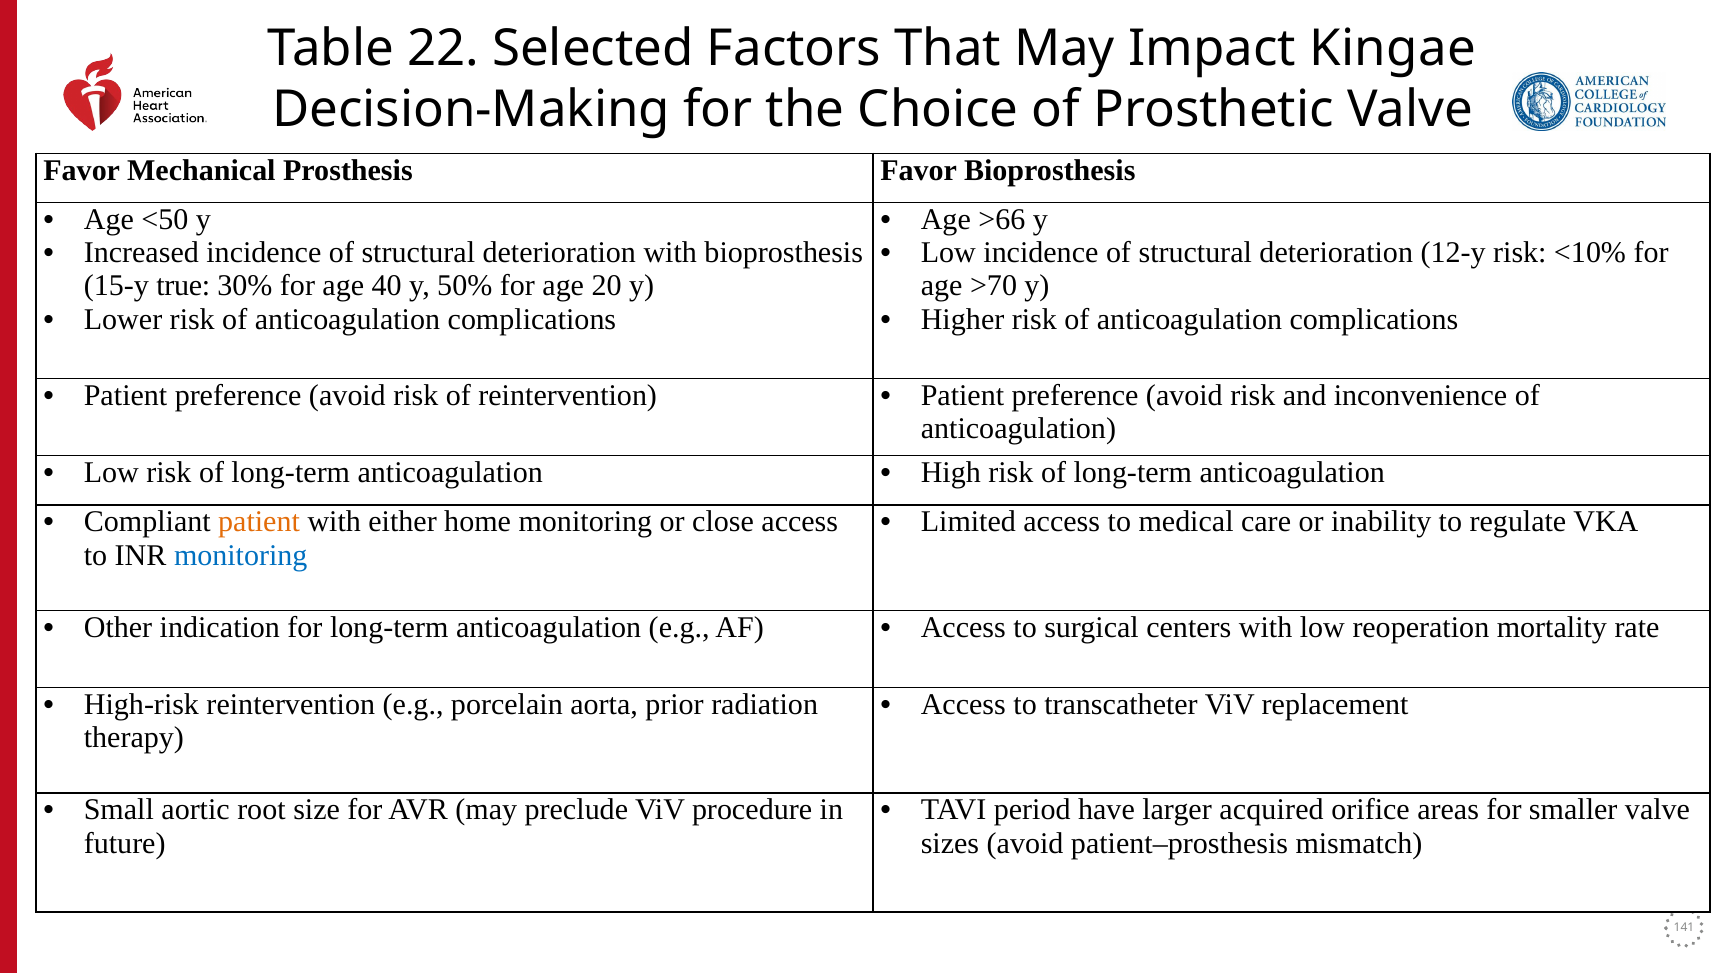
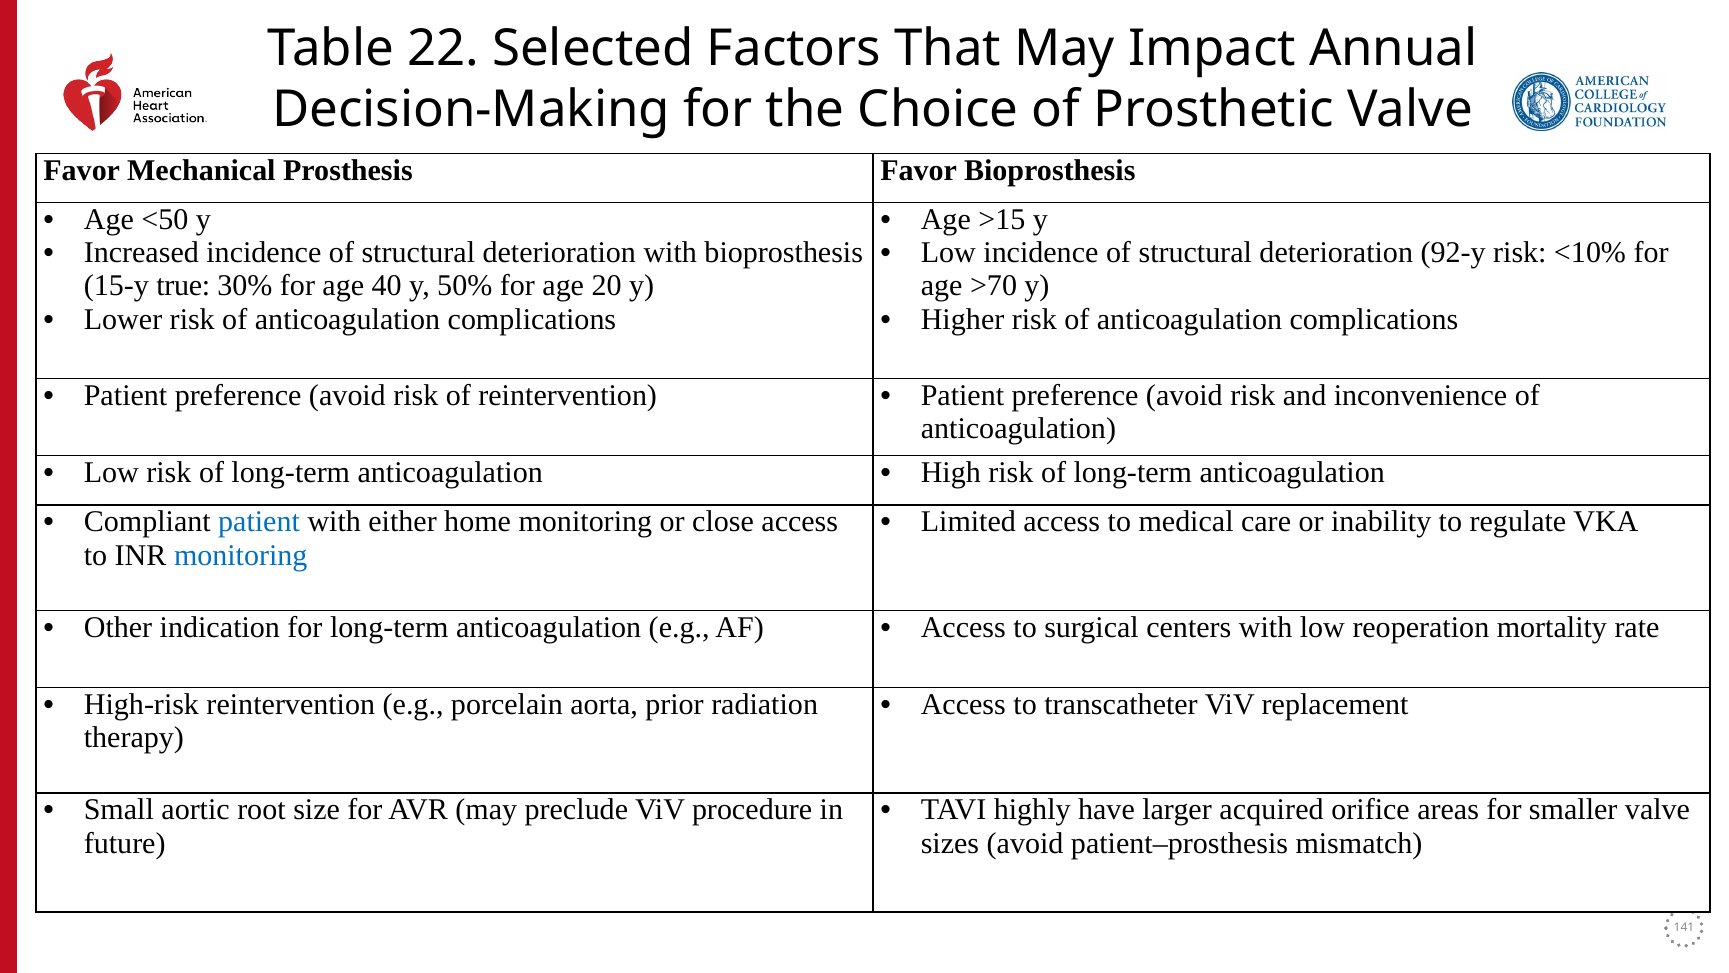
Kingae: Kingae -> Annual
>66: >66 -> >15
12-y: 12-y -> 92-y
patient at (259, 522) colour: orange -> blue
period: period -> highly
